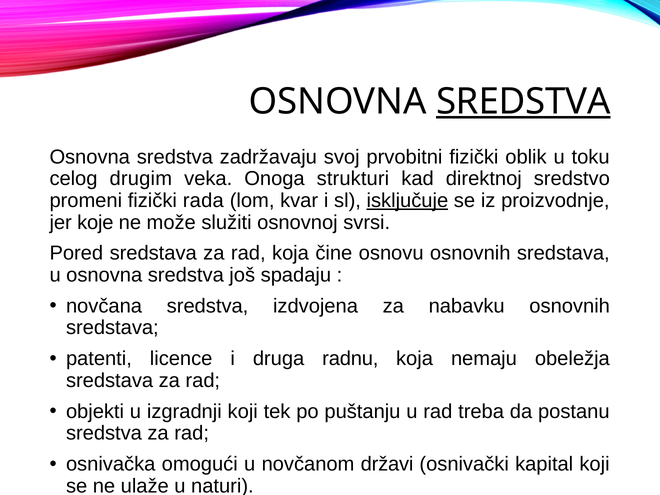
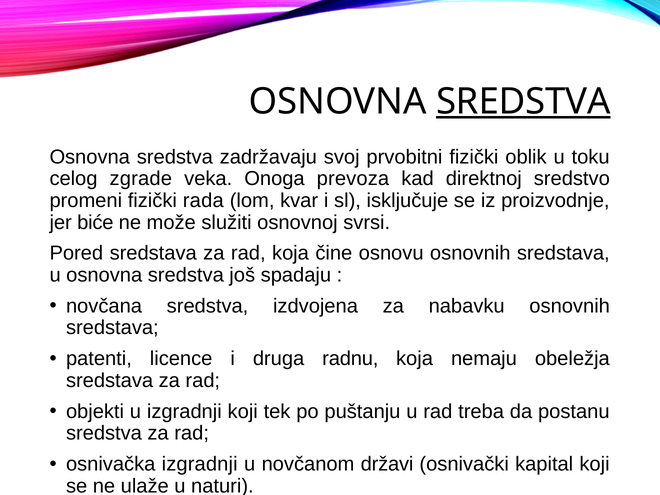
drugim: drugim -> zgrade
strukturi: strukturi -> prevoza
isključuje underline: present -> none
koje: koje -> biće
osnivačka omogući: omogući -> izgradnji
